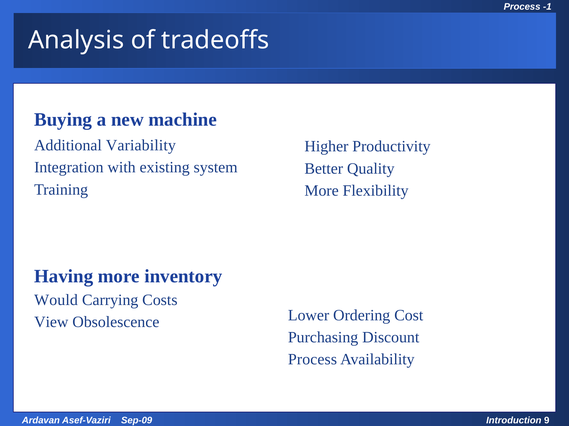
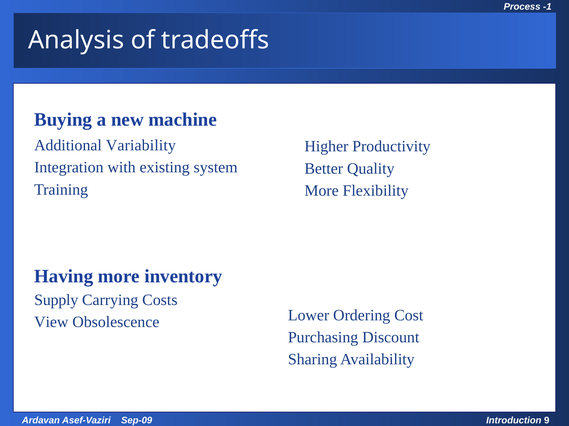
Would: Would -> Supply
Process at (312, 360): Process -> Sharing
